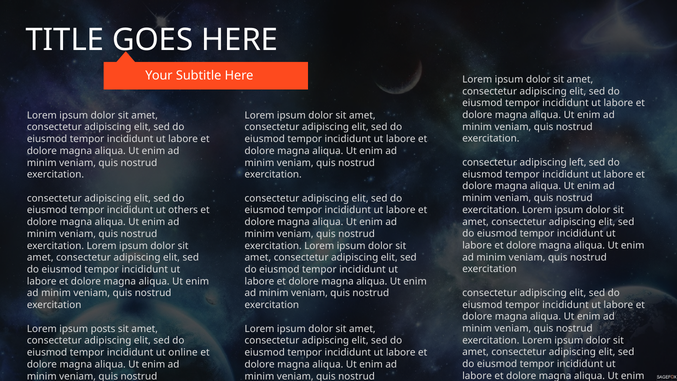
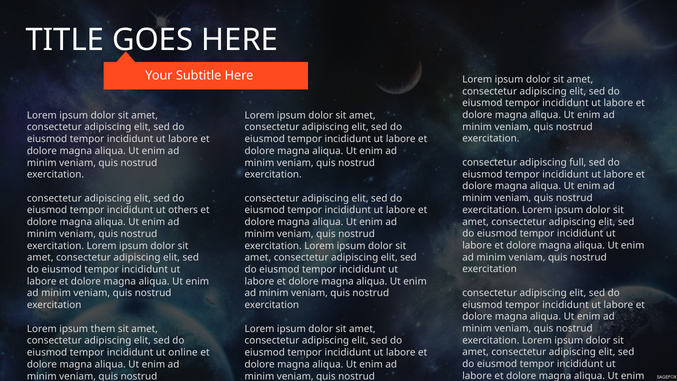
left: left -> full
posts: posts -> them
